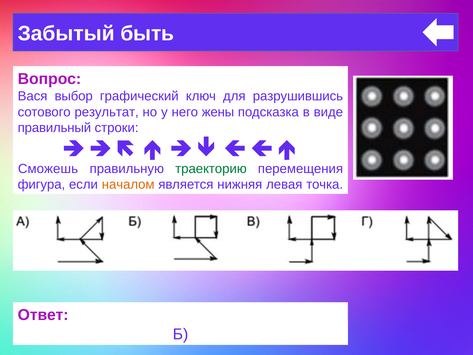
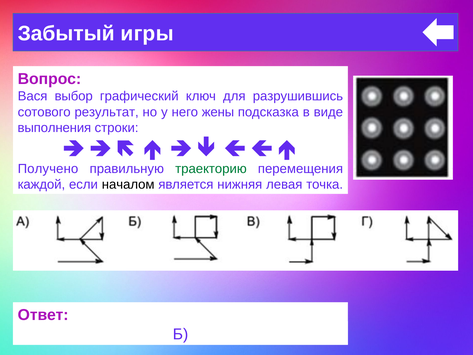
быть: быть -> игры
правильный: правильный -> выполнения
Сможешь: Сможешь -> Получено
фигура: фигура -> каждой
началом colour: orange -> black
